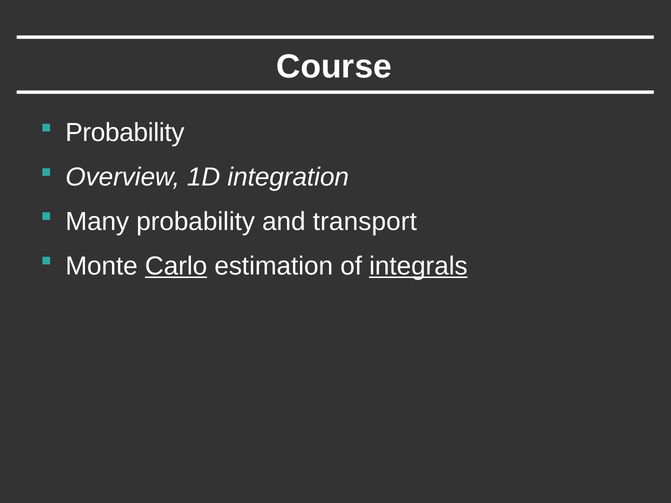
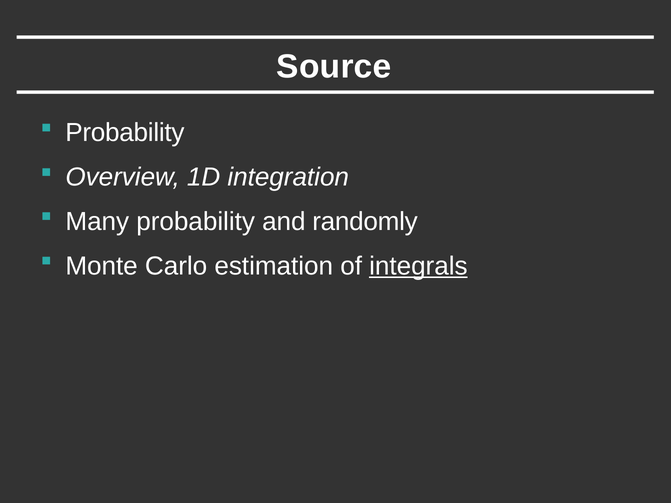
Course: Course -> Source
transport: transport -> randomly
Carlo underline: present -> none
